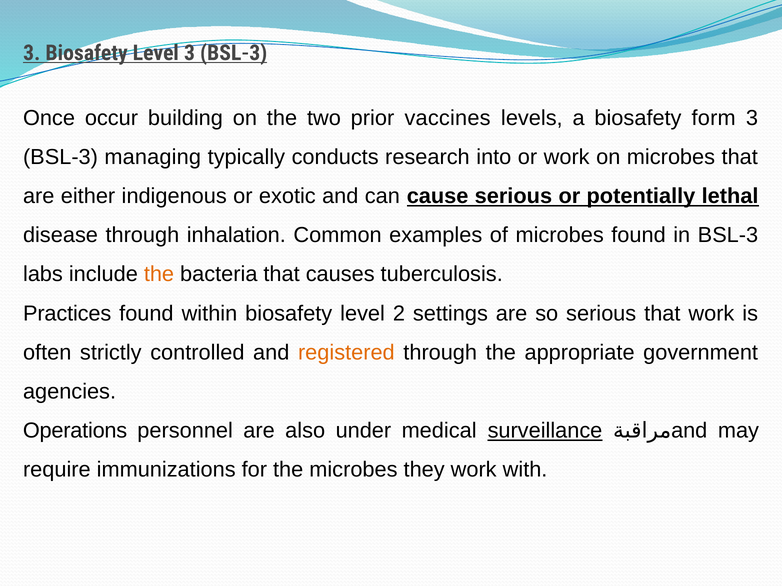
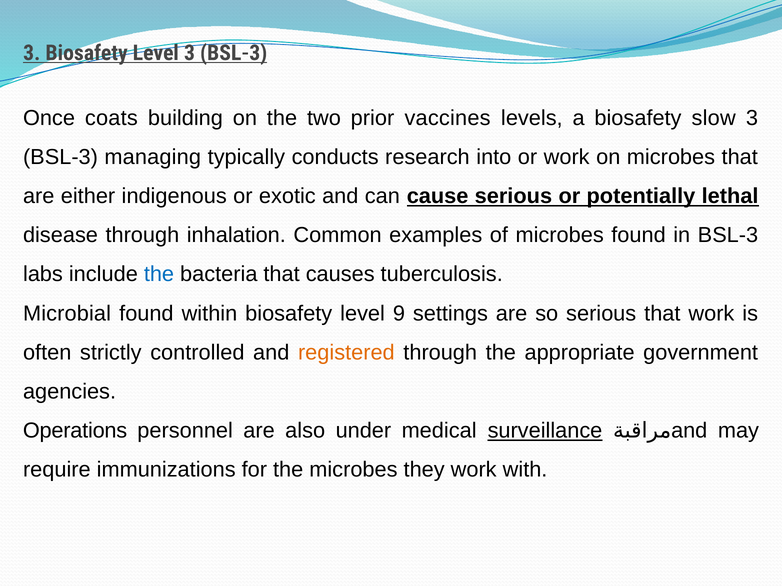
occur: occur -> coats
form: form -> slow
the at (159, 275) colour: orange -> blue
Practices: Practices -> Microbial
2: 2 -> 9
